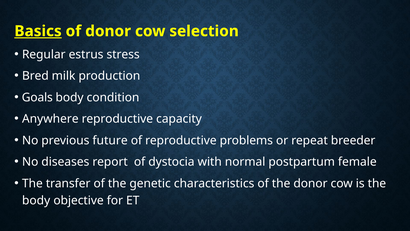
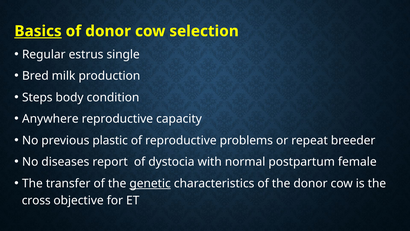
stress: stress -> single
Goals: Goals -> Steps
future: future -> plastic
genetic underline: none -> present
body at (36, 200): body -> cross
